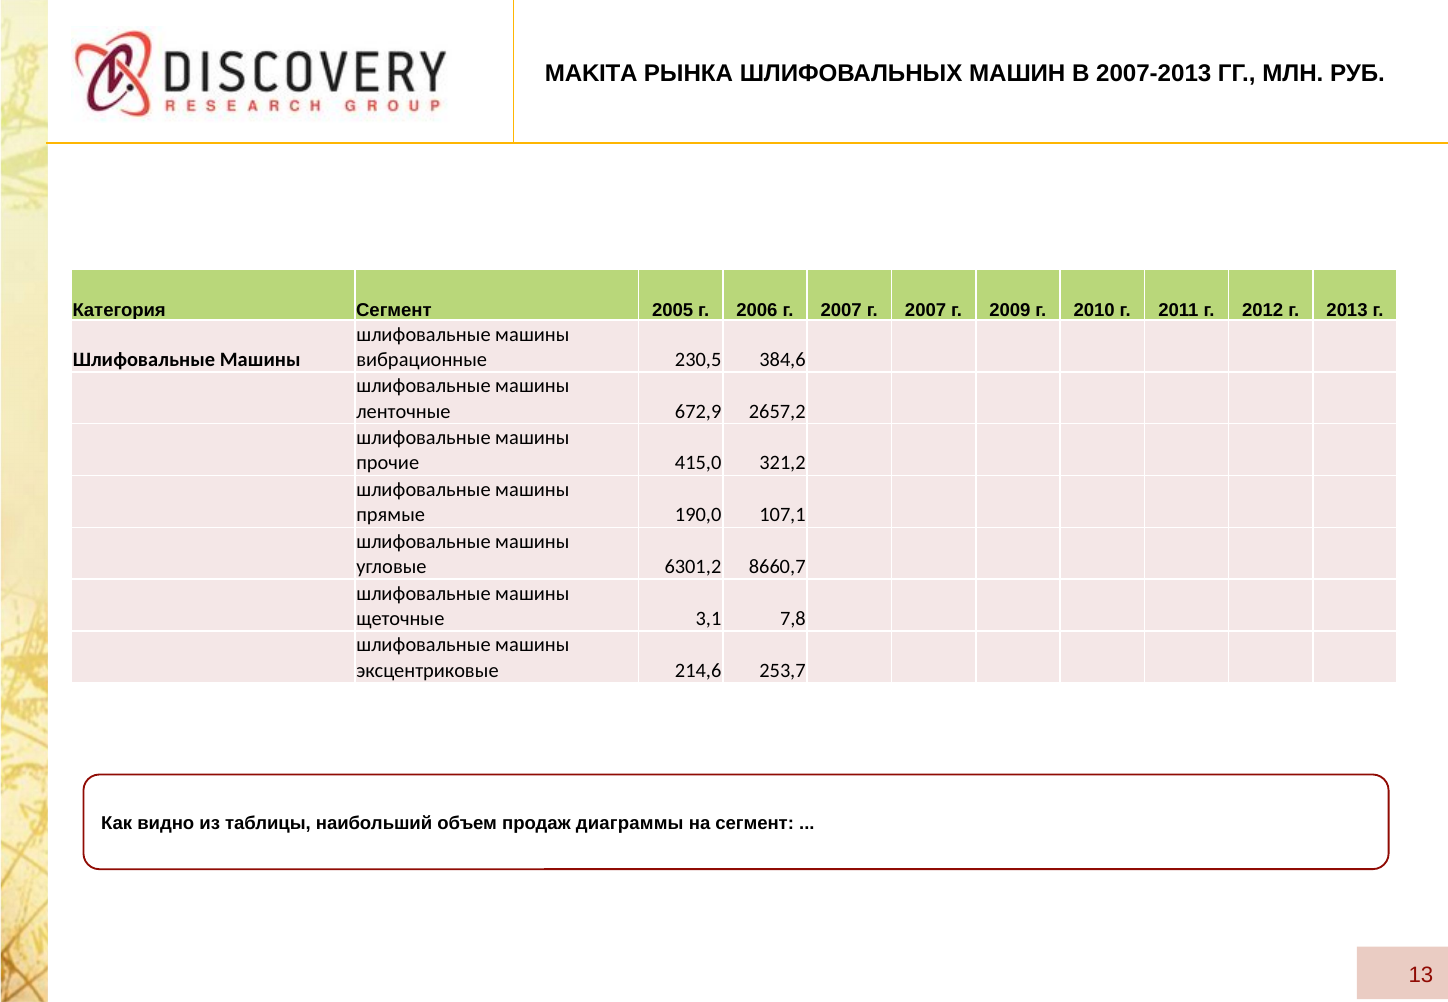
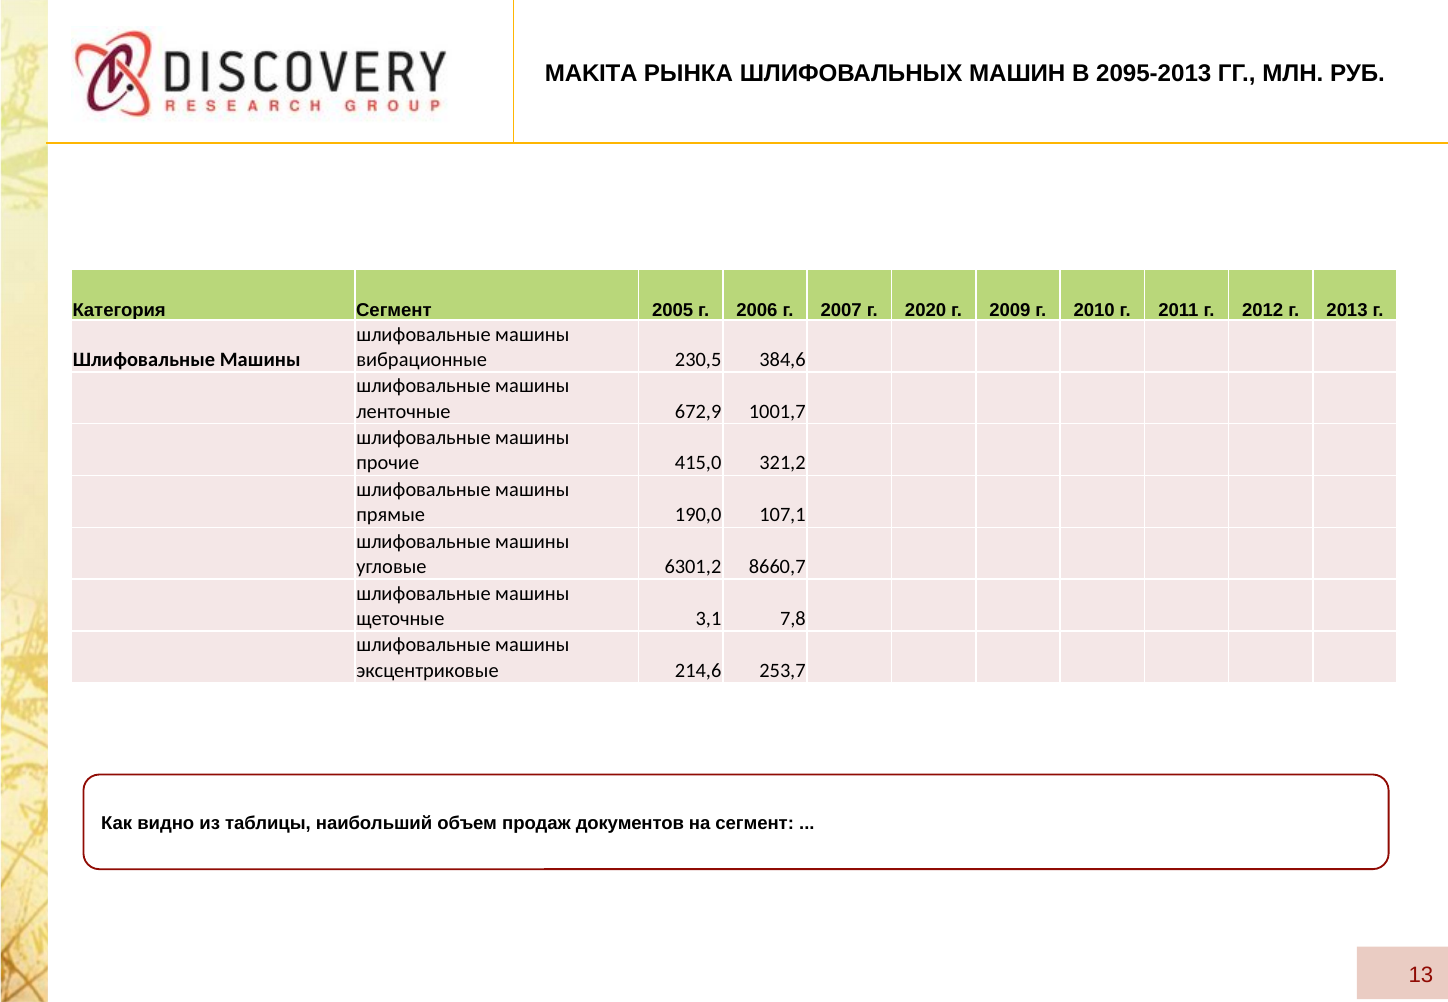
2007-2013: 2007-2013 -> 2095-2013
2007 г 2007: 2007 -> 2020
2657,2: 2657,2 -> 1001,7
диаграммы: диаграммы -> документов
